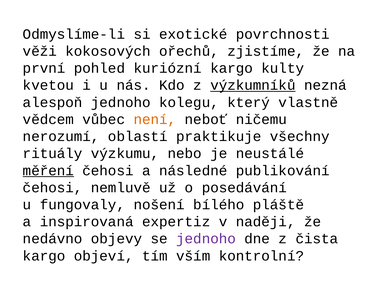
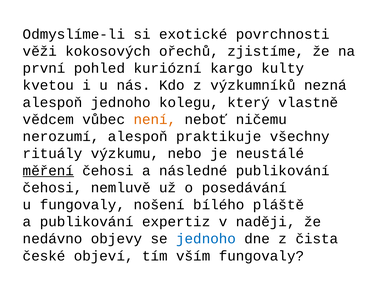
výzkumníků underline: present -> none
nerozumí oblastí: oblastí -> alespoň
a inspirovaná: inspirovaná -> publikování
jednoho at (206, 239) colour: purple -> blue
kargo at (44, 256): kargo -> české
vším kontrolní: kontrolní -> fungovaly
